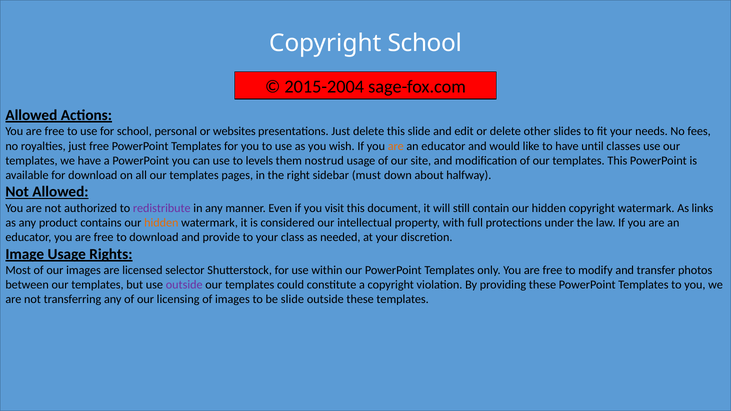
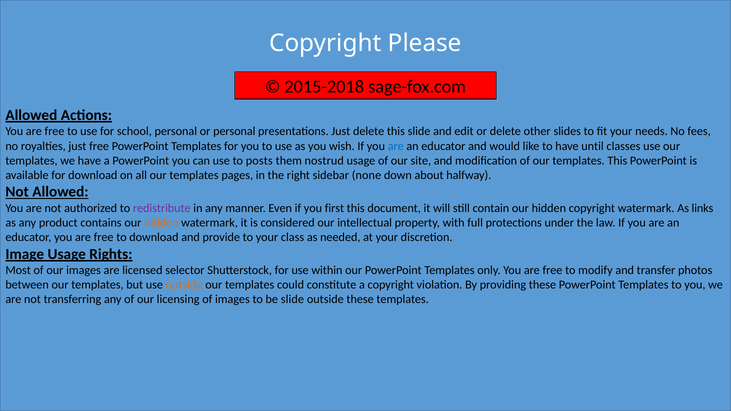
Copyright School: School -> Please
2015-2004: 2015-2004 -> 2015-2018
or websites: websites -> personal
are at (396, 146) colour: orange -> blue
levels: levels -> posts
must: must -> none
visit: visit -> first
outside at (184, 285) colour: purple -> orange
